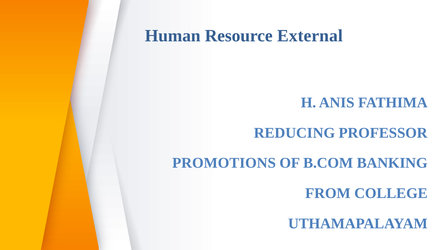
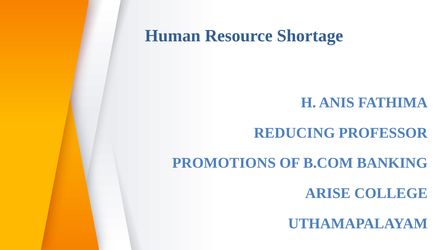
External: External -> Shortage
FROM: FROM -> ARISE
